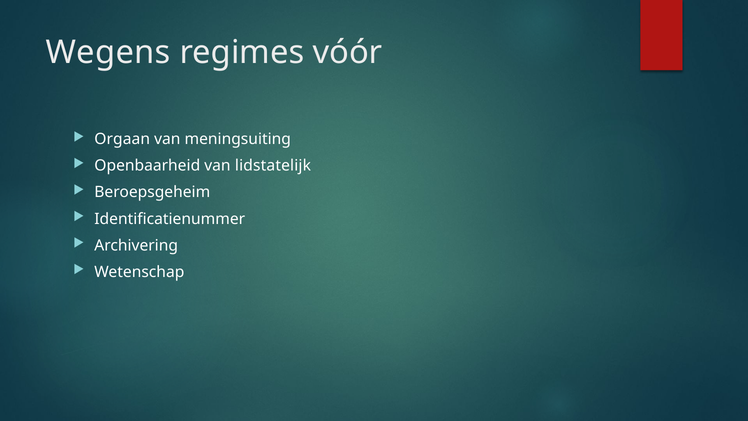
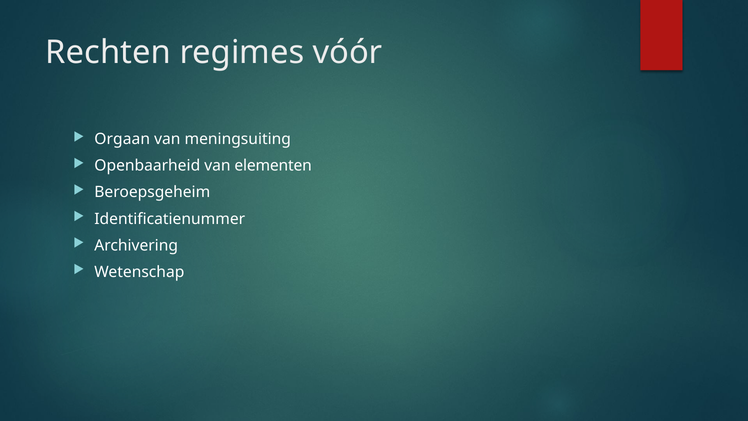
Wegens: Wegens -> Rechten
lidstatelijk: lidstatelijk -> elementen
